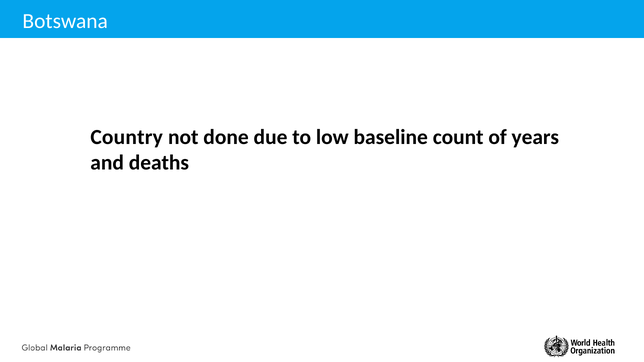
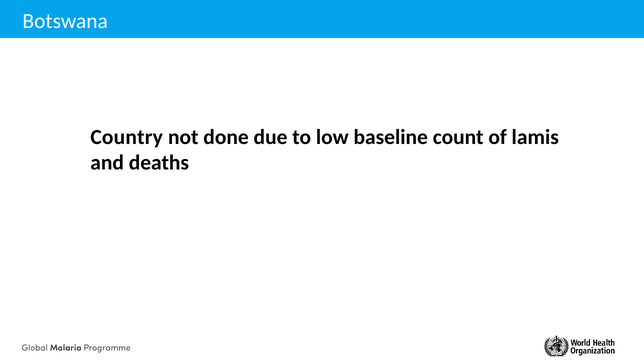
years: years -> lamis
